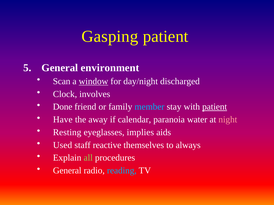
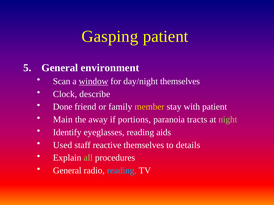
day/night discharged: discharged -> themselves
involves: involves -> describe
member colour: light blue -> yellow
patient at (215, 107) underline: present -> none
Have: Have -> Main
calendar: calendar -> portions
water: water -> tracts
night colour: pink -> light green
Resting: Resting -> Identify
eyeglasses implies: implies -> reading
always: always -> details
